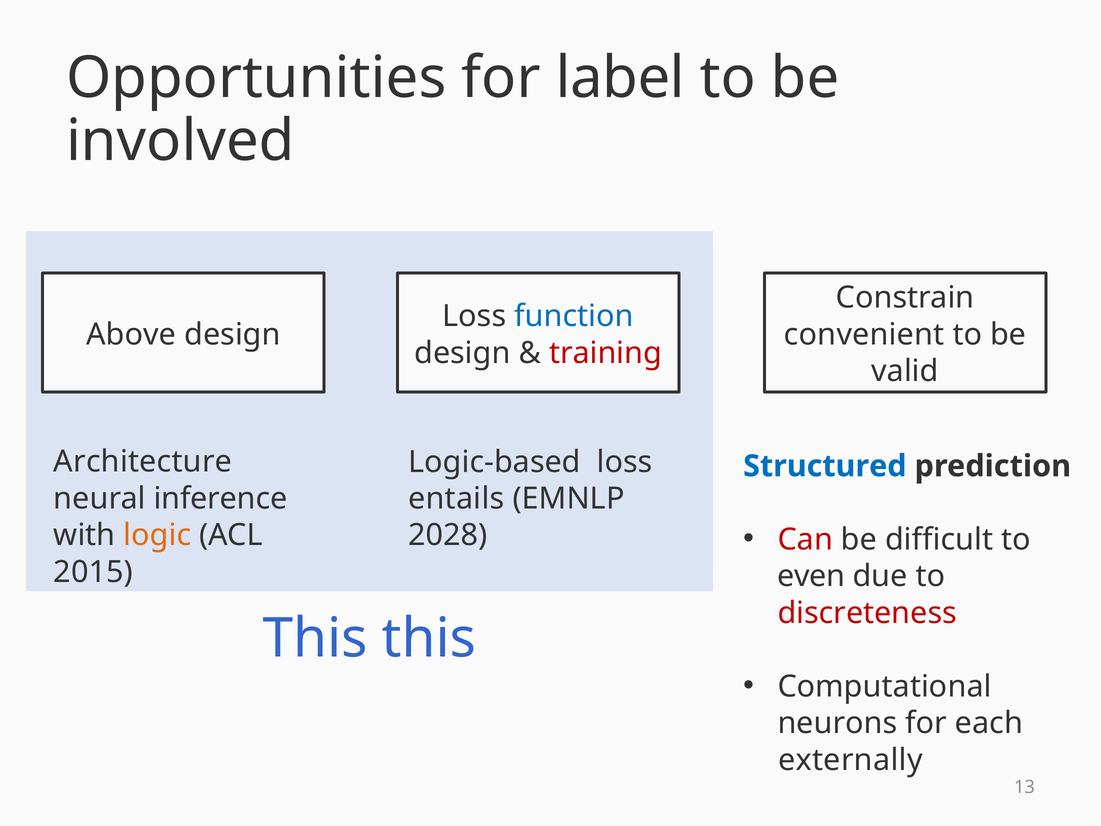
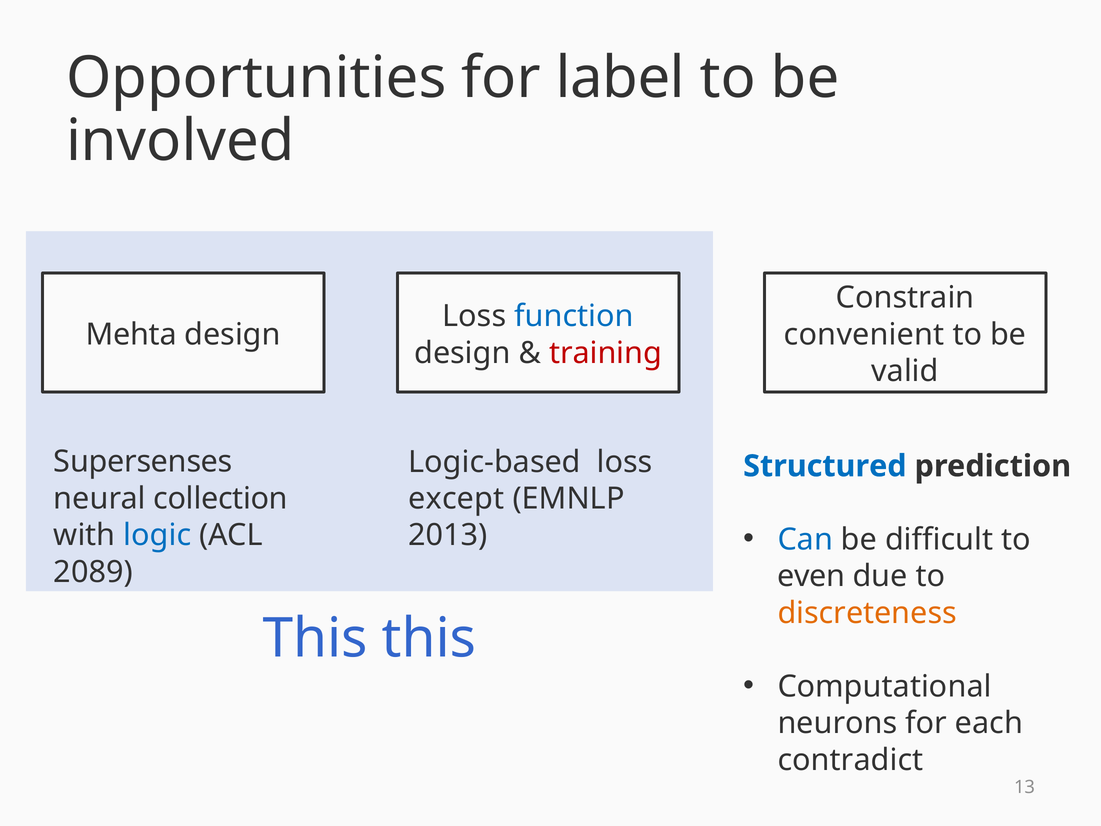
Above: Above -> Mehta
Architecture: Architecture -> Supersenses
inference: inference -> collection
entails: entails -> except
Can colour: red -> blue
logic colour: orange -> blue
2028: 2028 -> 2013
2015: 2015 -> 2089
discreteness colour: red -> orange
externally: externally -> contradict
